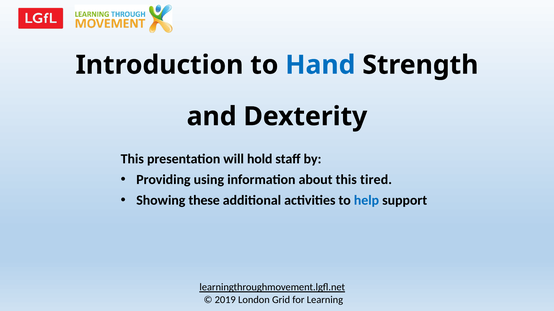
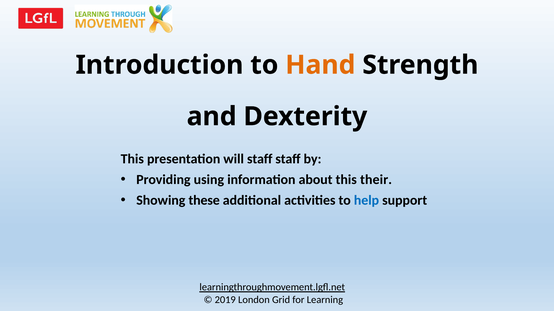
Hand colour: blue -> orange
will hold: hold -> staff
tired: tired -> their
